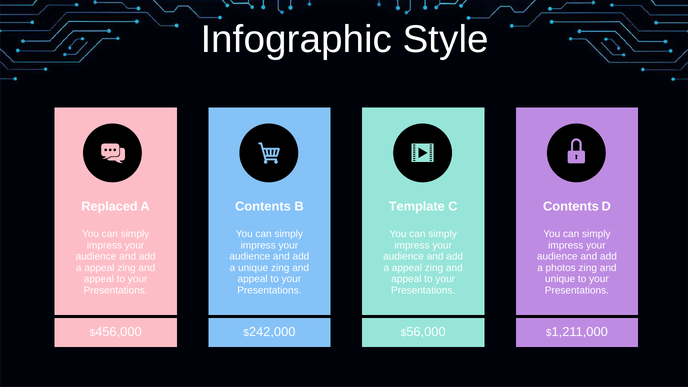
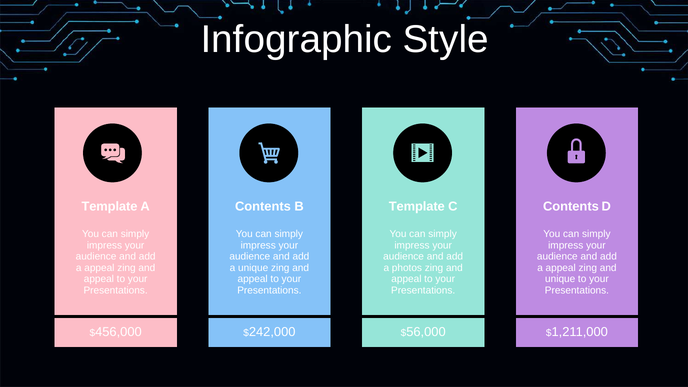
Replaced at (109, 207): Replaced -> Template
appeal at (407, 268): appeal -> photos
photos at (561, 268): photos -> appeal
